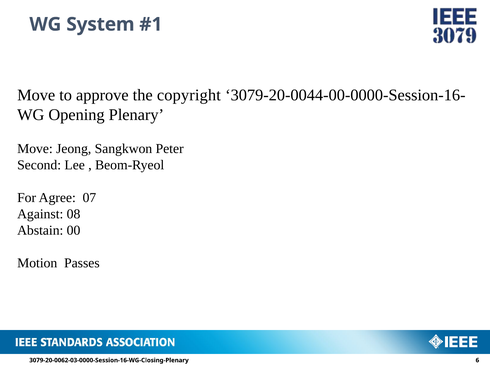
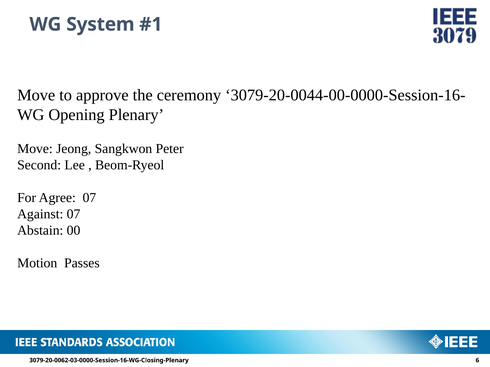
copyright: copyright -> ceremony
Against 08: 08 -> 07
